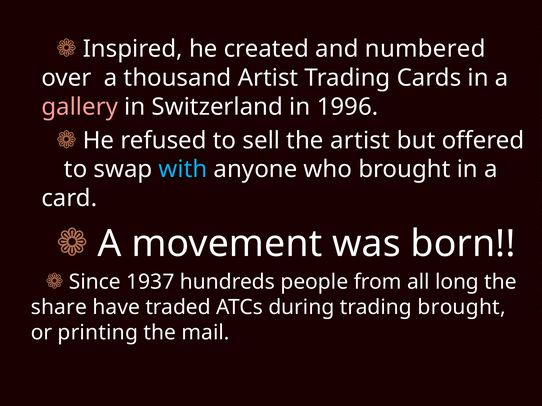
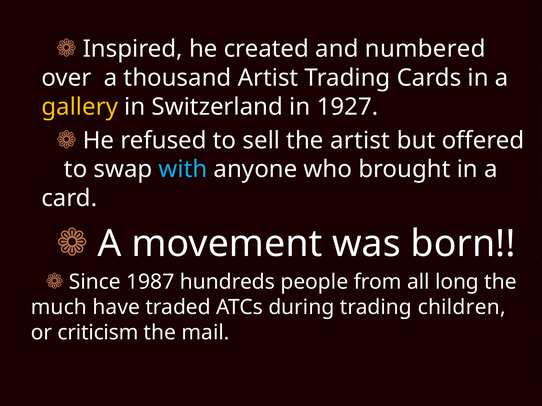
gallery colour: pink -> yellow
1996: 1996 -> 1927
1937: 1937 -> 1987
share: share -> much
trading brought: brought -> children
printing: printing -> criticism
